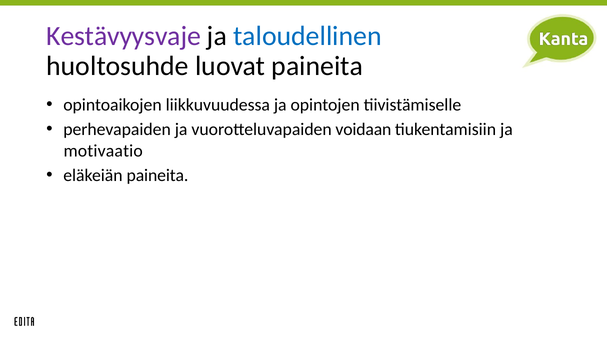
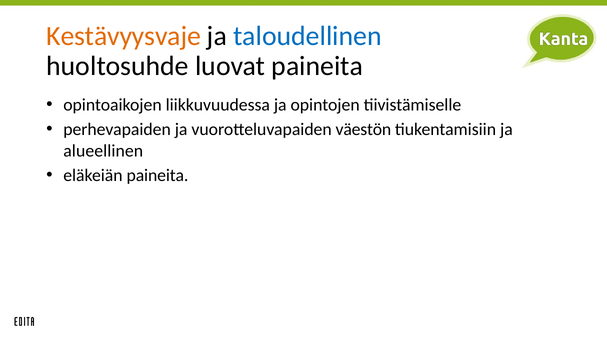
Kestävyysvaje colour: purple -> orange
voidaan: voidaan -> väestön
motivaatio: motivaatio -> alueellinen
